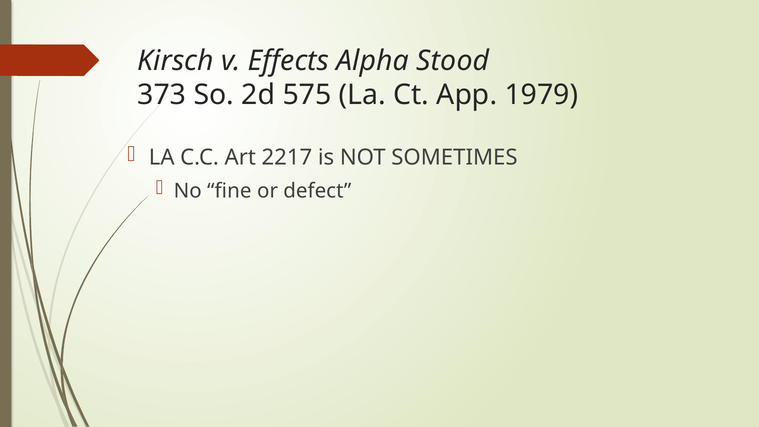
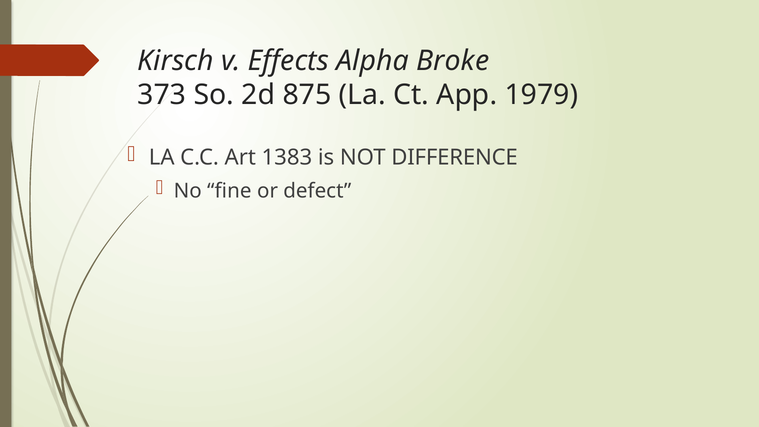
Stood: Stood -> Broke
575: 575 -> 875
2217: 2217 -> 1383
SOMETIMES: SOMETIMES -> DIFFERENCE
